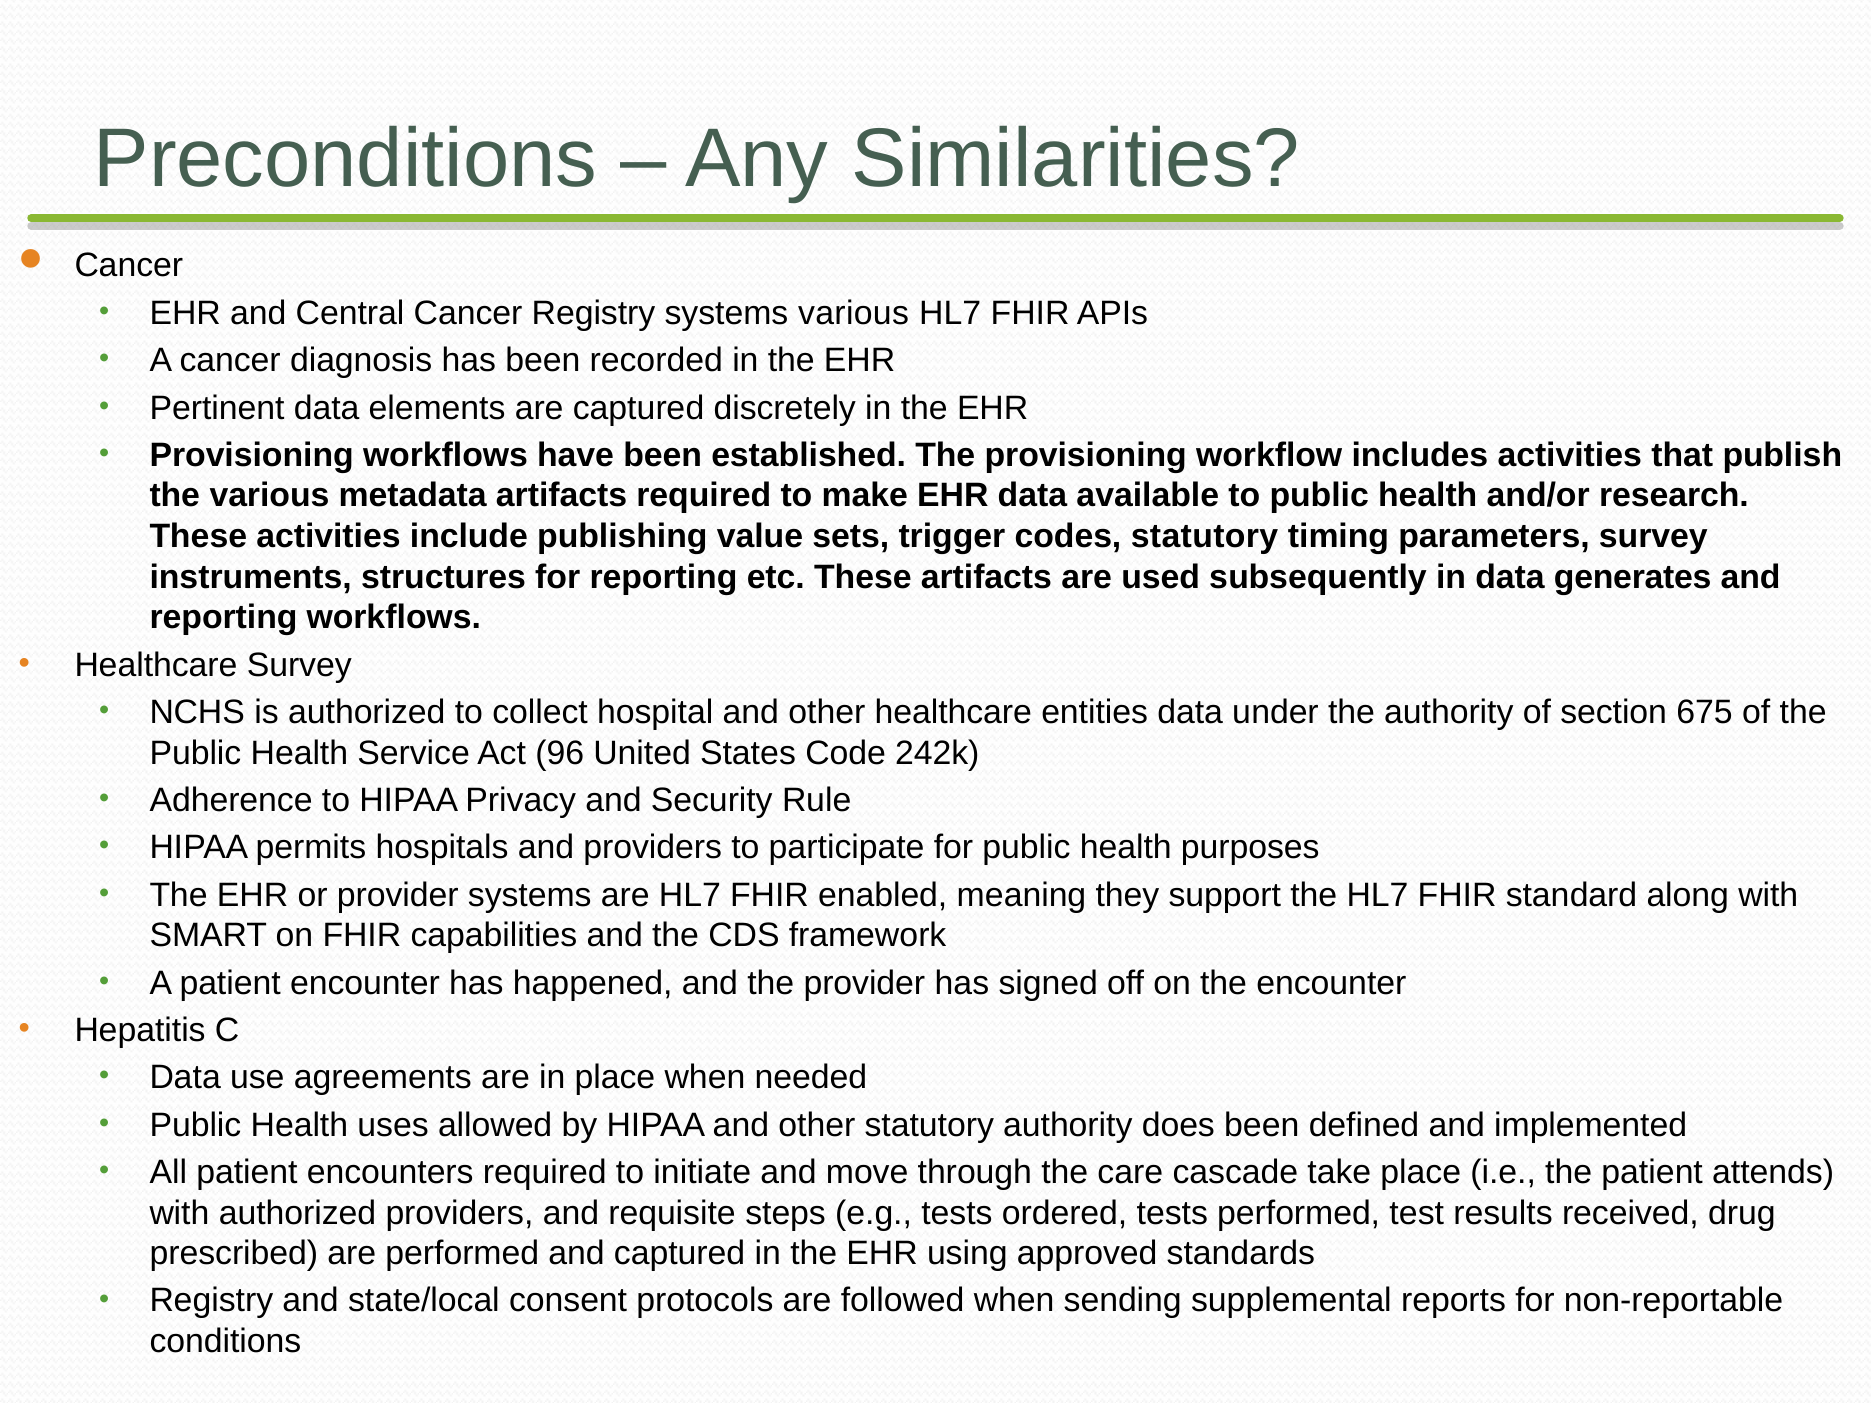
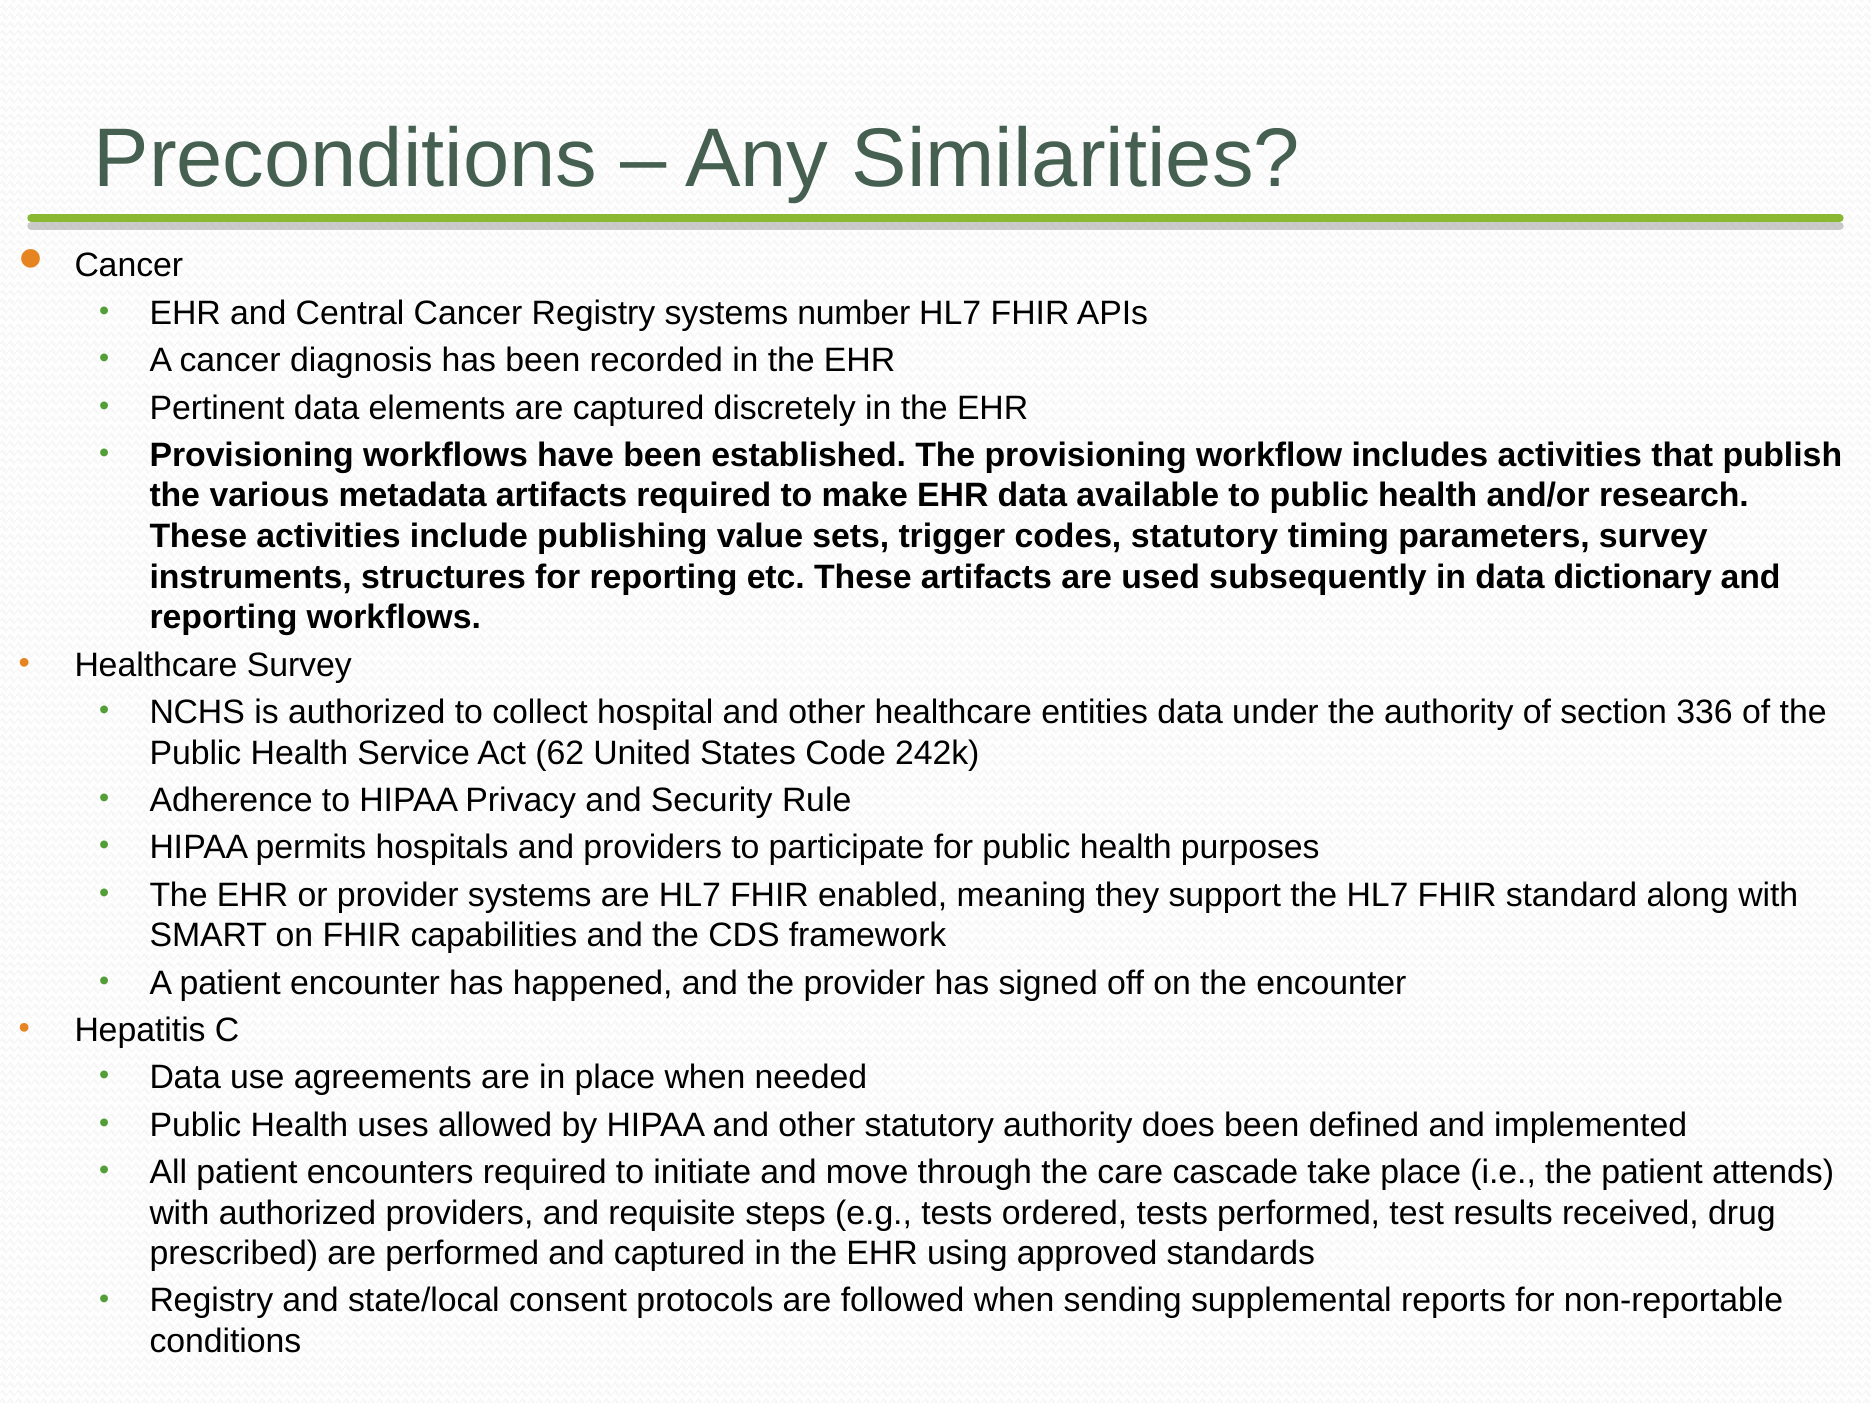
systems various: various -> number
generates: generates -> dictionary
675: 675 -> 336
96: 96 -> 62
